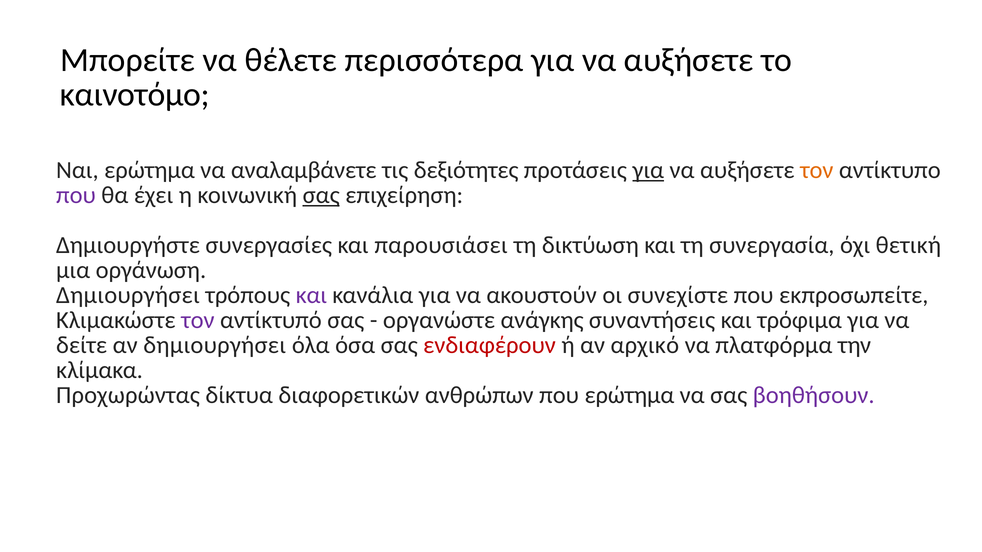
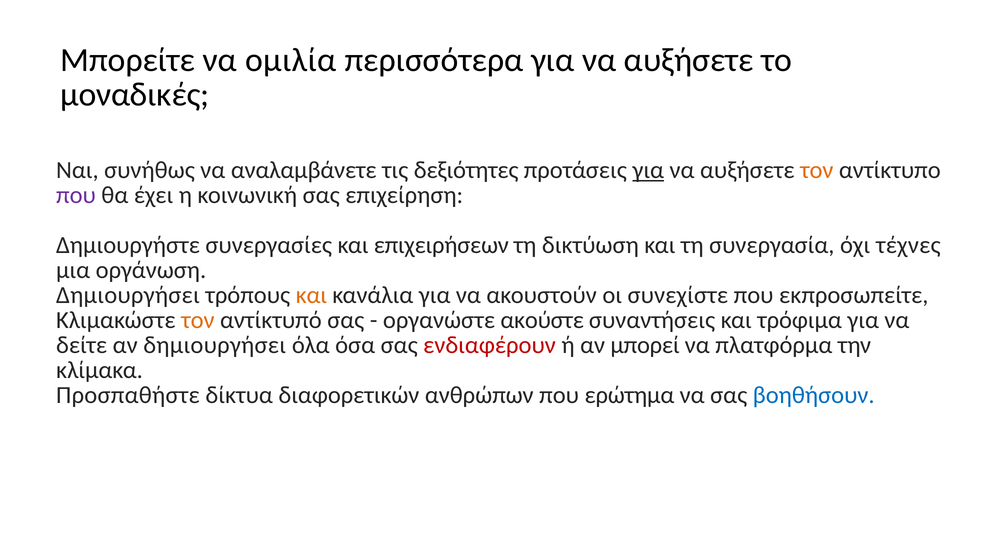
θέλετε: θέλετε -> ομιλία
καινοτόμο: καινοτόμο -> μοναδικές
Ναι ερώτημα: ερώτημα -> συνήθως
σας at (321, 195) underline: present -> none
παρουσιάσει: παρουσιάσει -> επιχειρήσεων
θετική: θετική -> τέχνες
και at (311, 295) colour: purple -> orange
τον at (198, 320) colour: purple -> orange
ανάγκης: ανάγκης -> ακούστε
αρχικό: αρχικό -> μπορεί
Προχωρώντας: Προχωρώντας -> Προσπαθήστε
βοηθήσουν colour: purple -> blue
